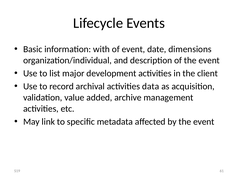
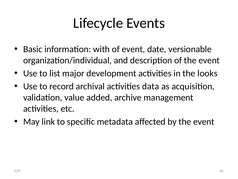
dimensions: dimensions -> versionable
client: client -> looks
